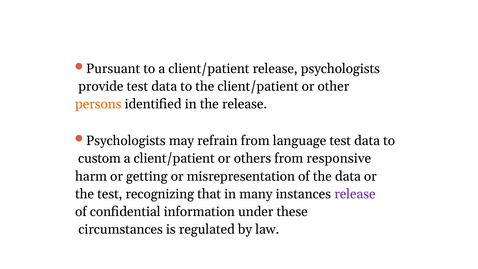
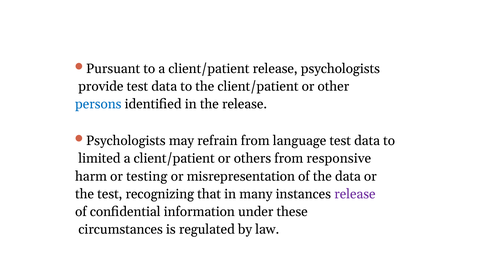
persons colour: orange -> blue
custom: custom -> limited
getting: getting -> testing
